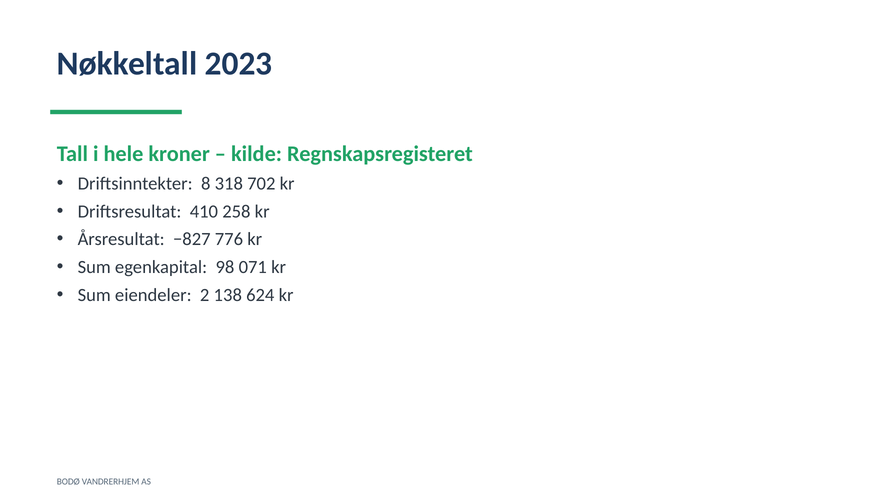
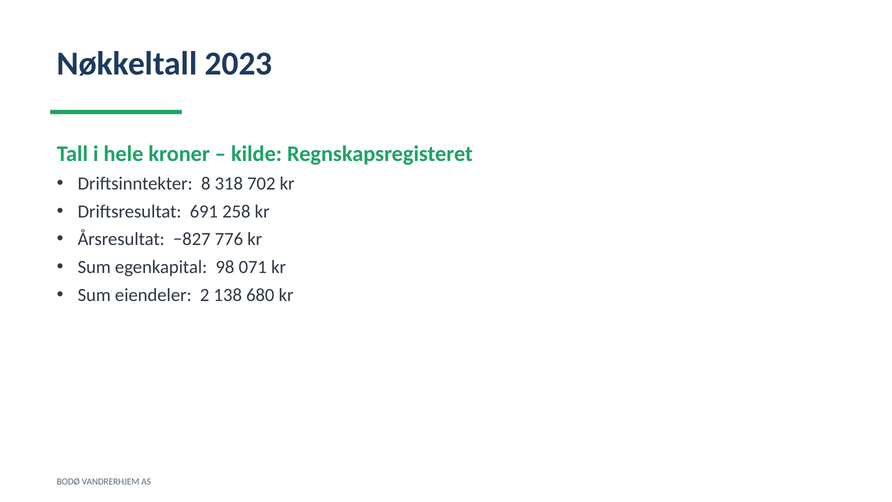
410: 410 -> 691
624: 624 -> 680
